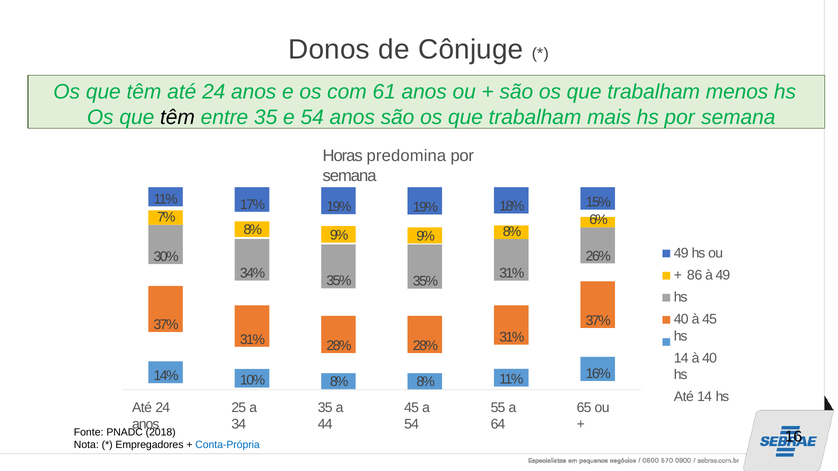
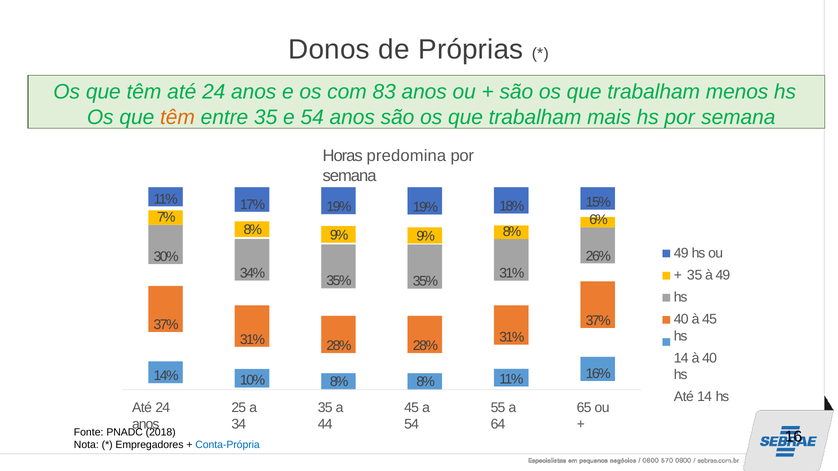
Cônjuge: Cônjuge -> Próprias
61: 61 -> 83
têm at (178, 117) colour: black -> orange
86 at (695, 275): 86 -> 35
